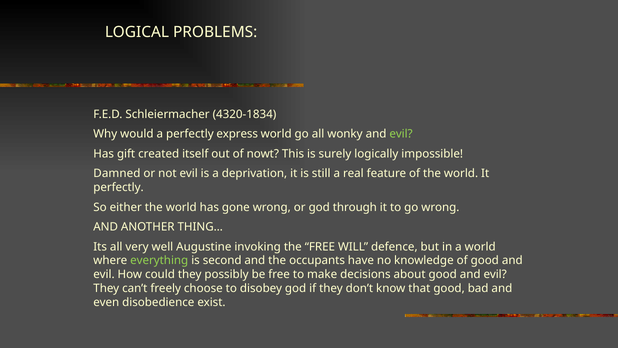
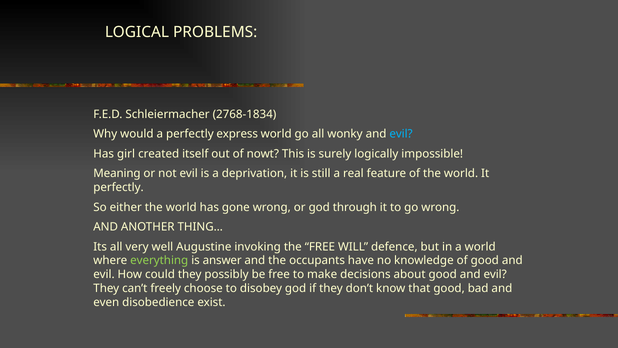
4320-1834: 4320-1834 -> 2768-1834
evil at (401, 134) colour: light green -> light blue
gift: gift -> girl
Damned: Damned -> Meaning
second: second -> answer
